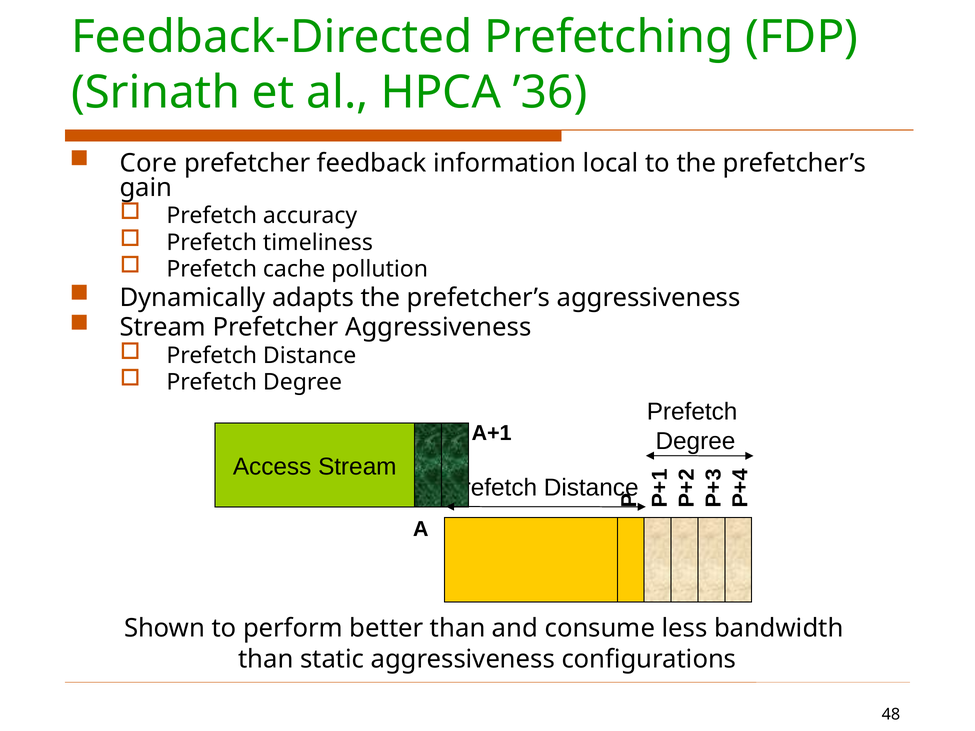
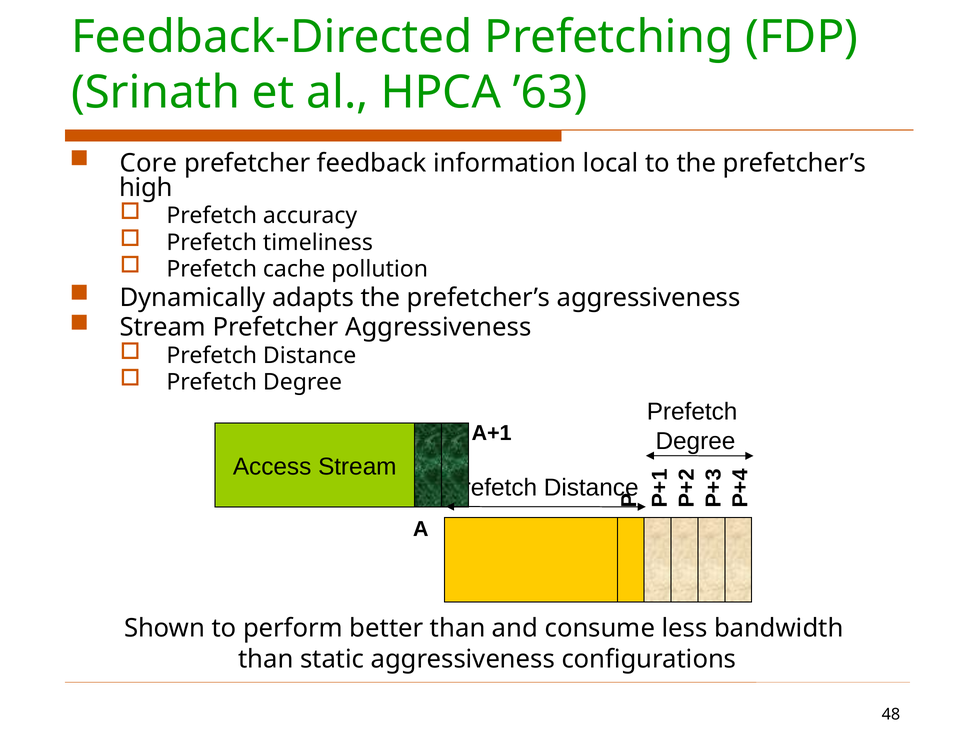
’36: ’36 -> ’63
gain: gain -> high
